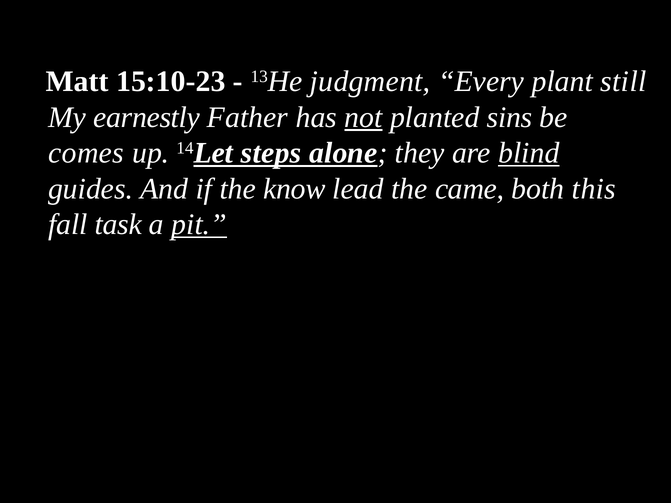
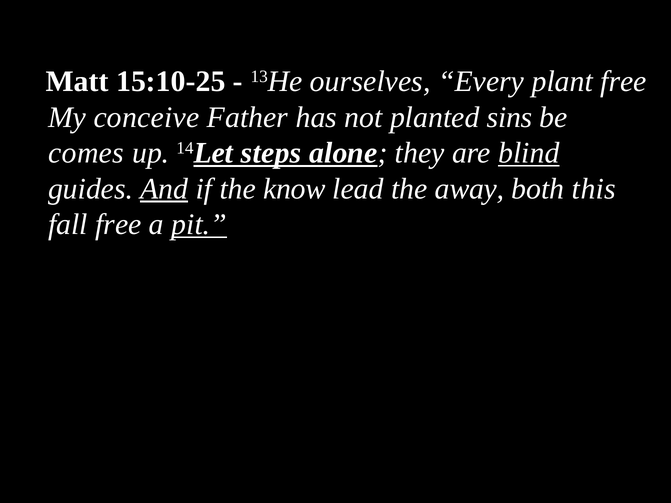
15:10-23: 15:10-23 -> 15:10-25
judgment: judgment -> ourselves
plant still: still -> free
earnestly: earnestly -> conceive
not underline: present -> none
And underline: none -> present
came: came -> away
fall task: task -> free
